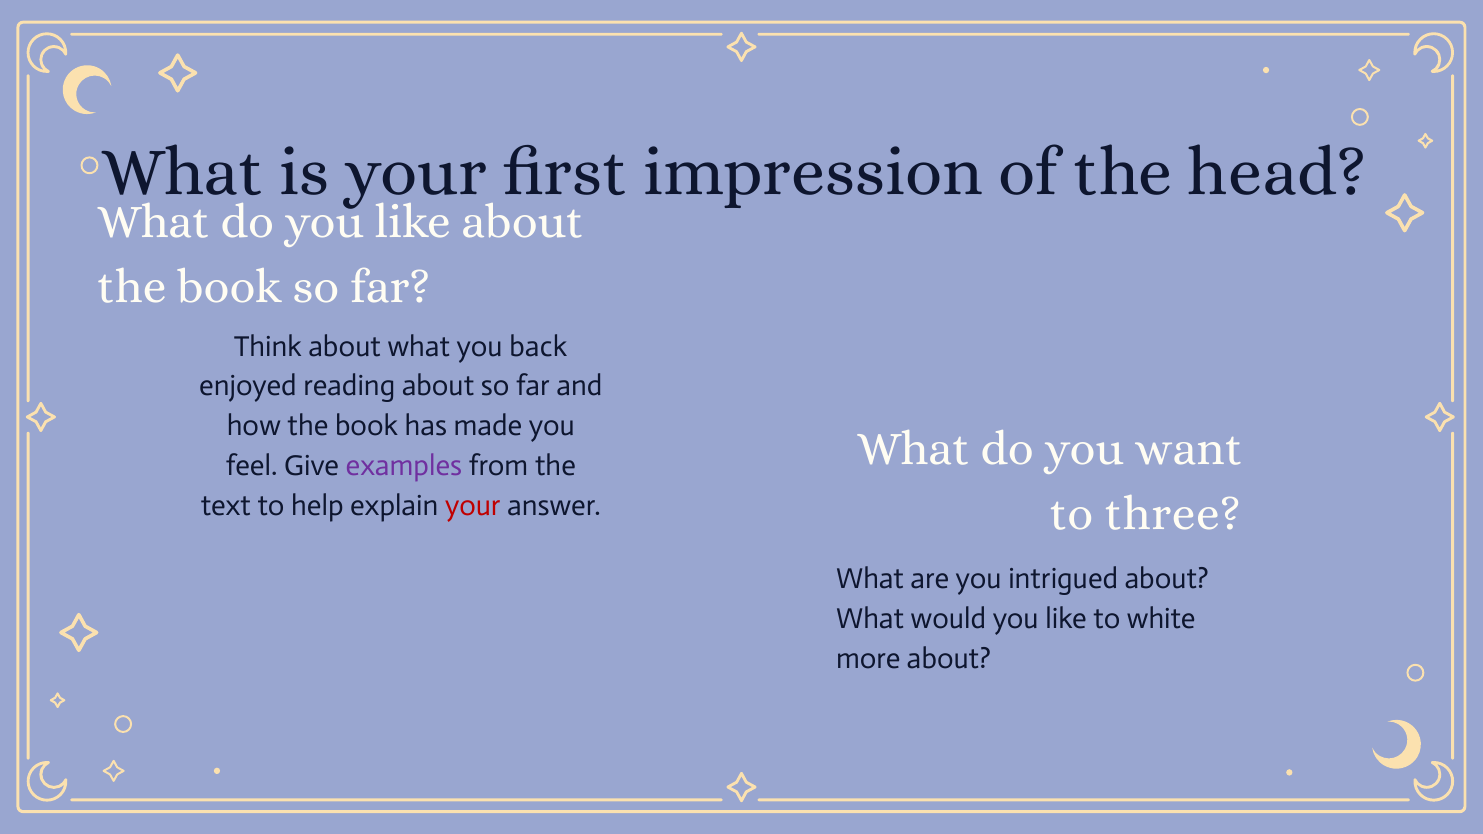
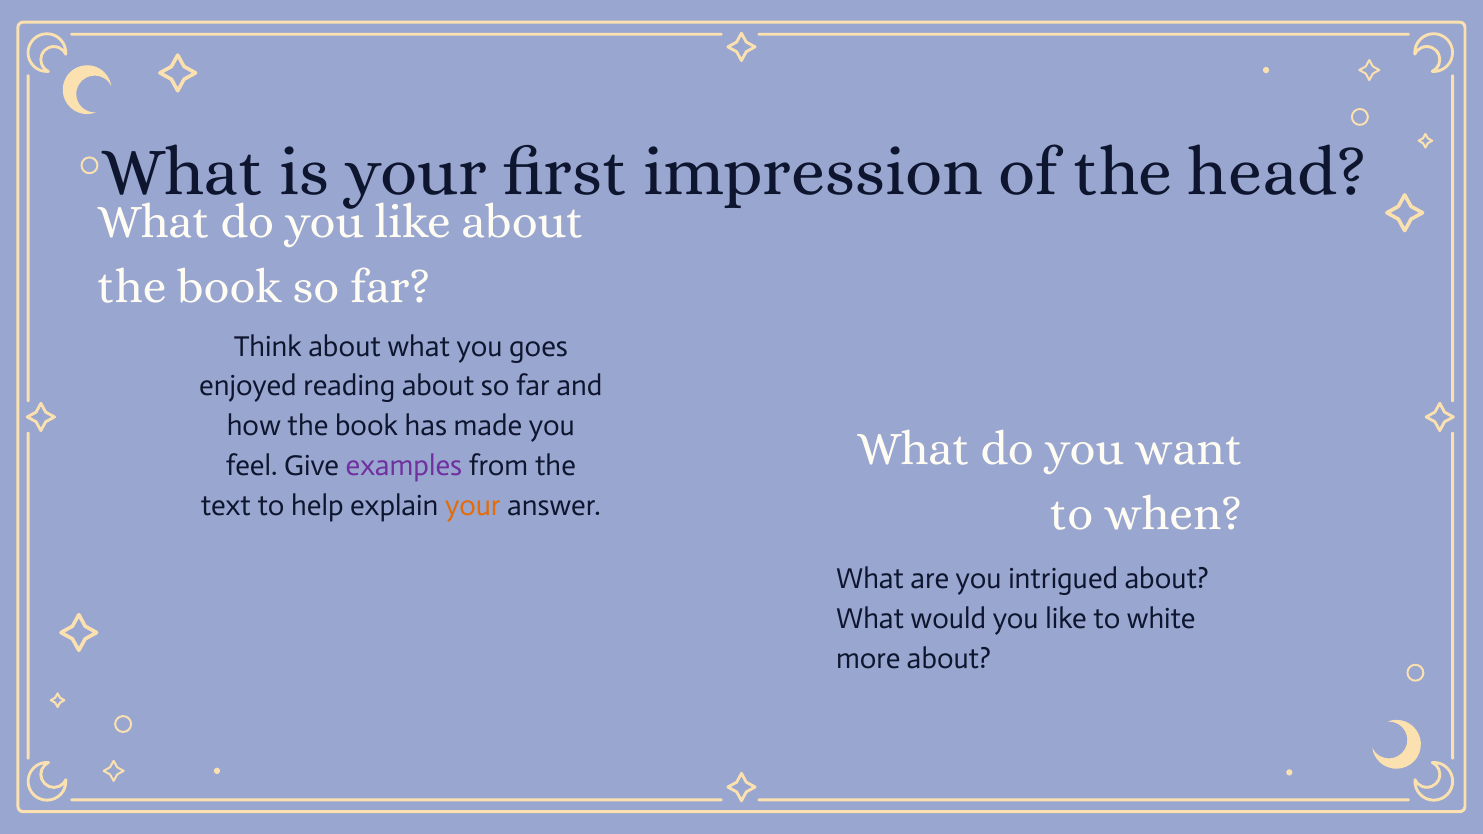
back: back -> goes
your at (473, 506) colour: red -> orange
three: three -> when
